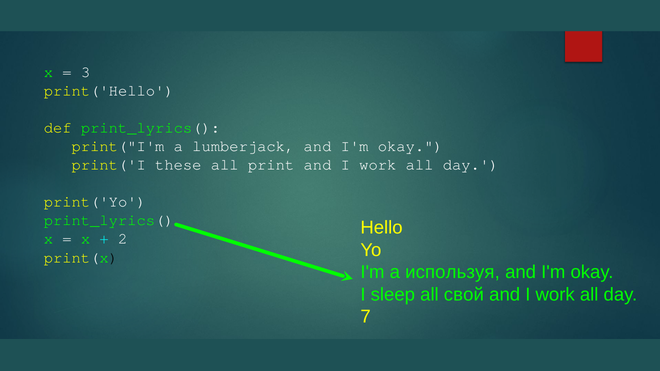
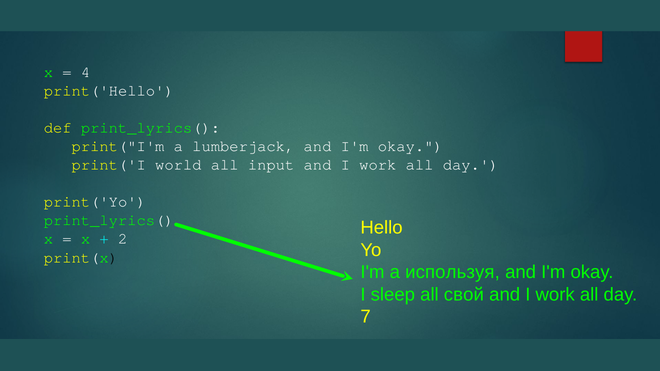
3: 3 -> 4
these: these -> world
print: print -> input
